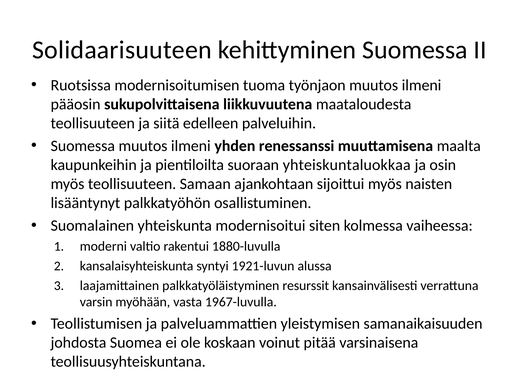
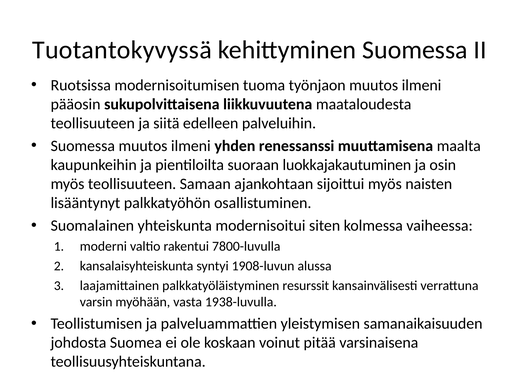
Solidaarisuuteen: Solidaarisuuteen -> Tuotantokyvyssä
yhteiskuntaluokkaa: yhteiskuntaluokkaa -> luokkajakautuminen
1880-luvulla: 1880-luvulla -> 7800-luvulla
1921-luvun: 1921-luvun -> 1908-luvun
1967-luvulla: 1967-luvulla -> 1938-luvulla
